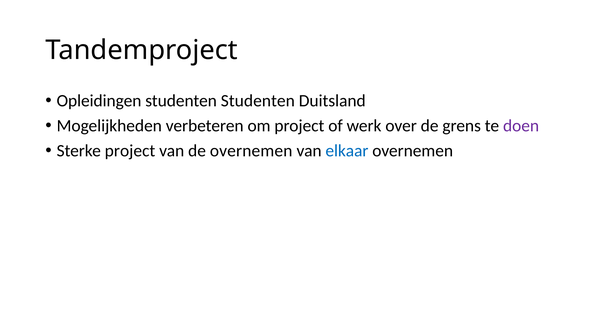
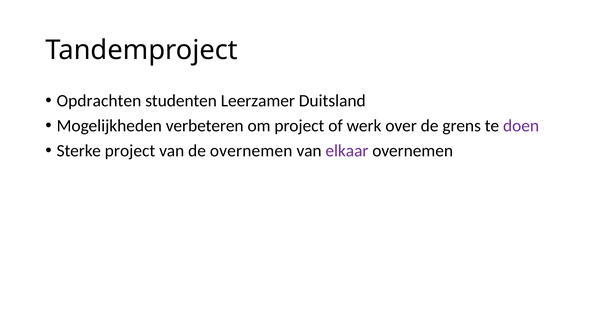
Opleidingen: Opleidingen -> Opdrachten
studenten Studenten: Studenten -> Leerzamer
elkaar colour: blue -> purple
